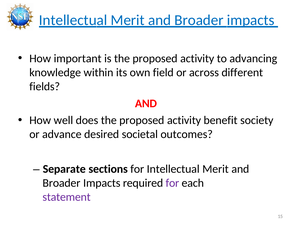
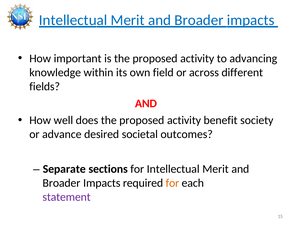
for at (172, 183) colour: purple -> orange
